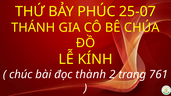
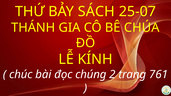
PHÚC: PHÚC -> SÁCH
thành: thành -> chúng
